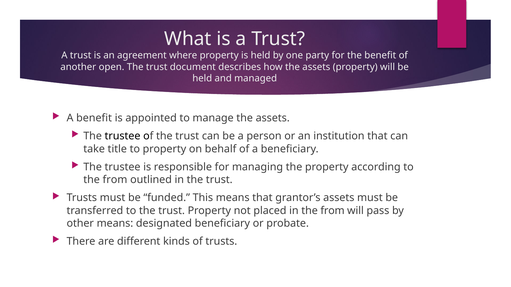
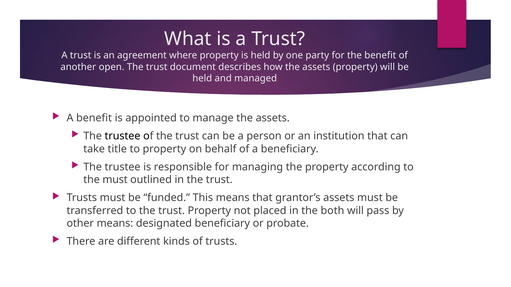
from at (115, 180): from -> must
in the from: from -> both
